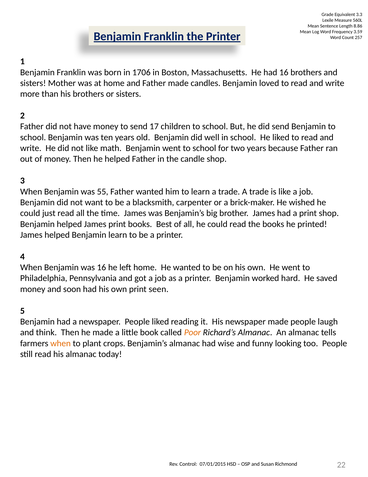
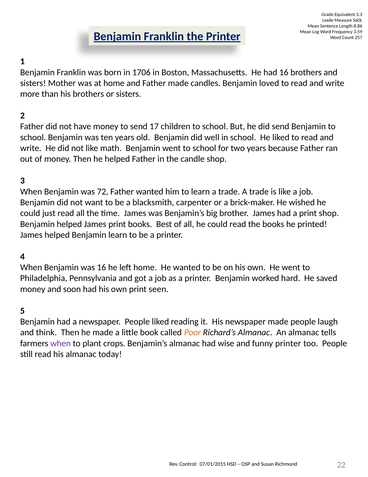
55: 55 -> 72
when at (61, 343) colour: orange -> purple
funny looking: looking -> printer
